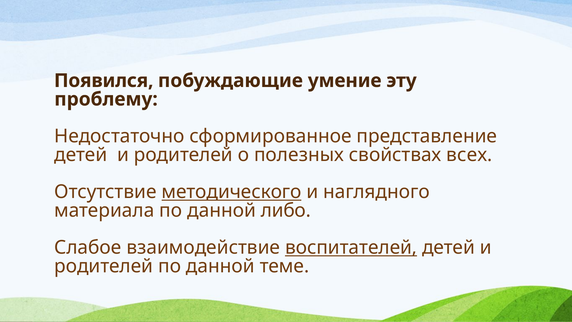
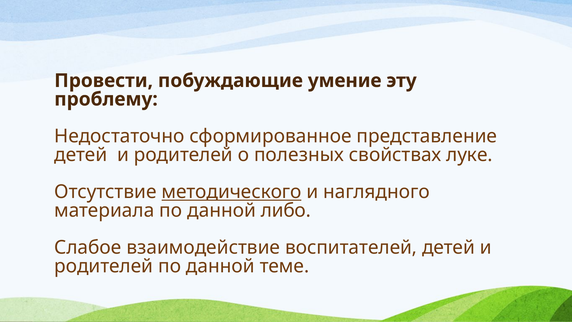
Появился: Появился -> Провести
всех: всех -> луке
воспитателей underline: present -> none
